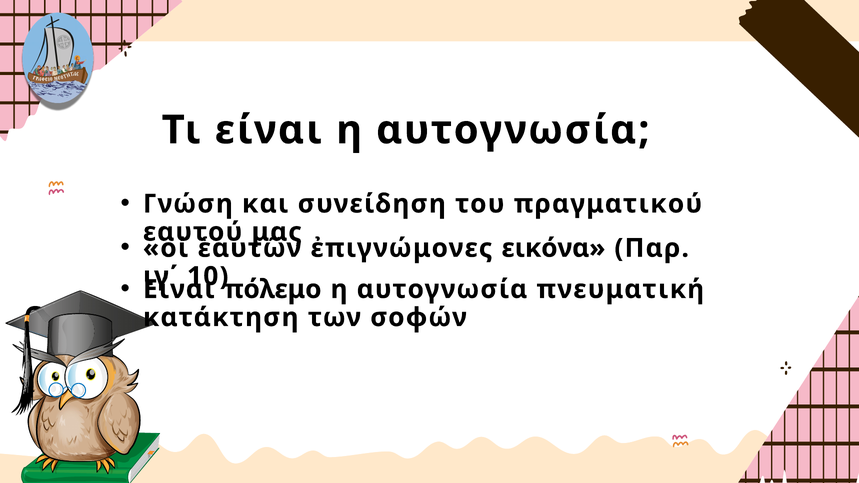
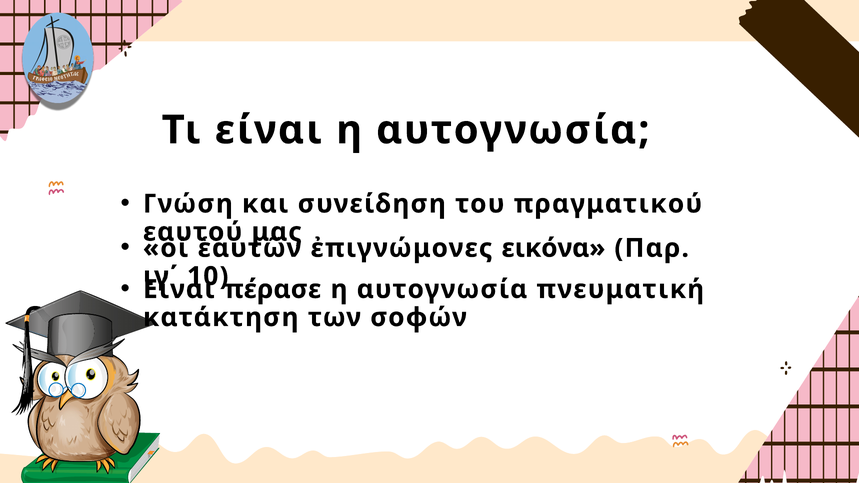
πόλεμο: πόλεμο -> πέρασε
